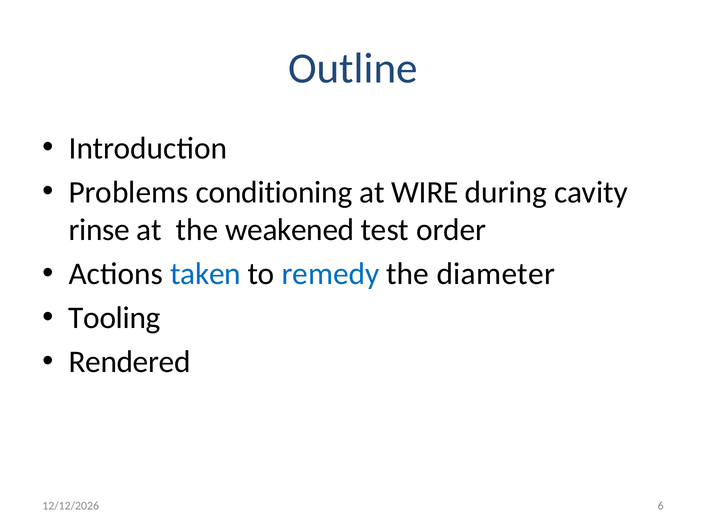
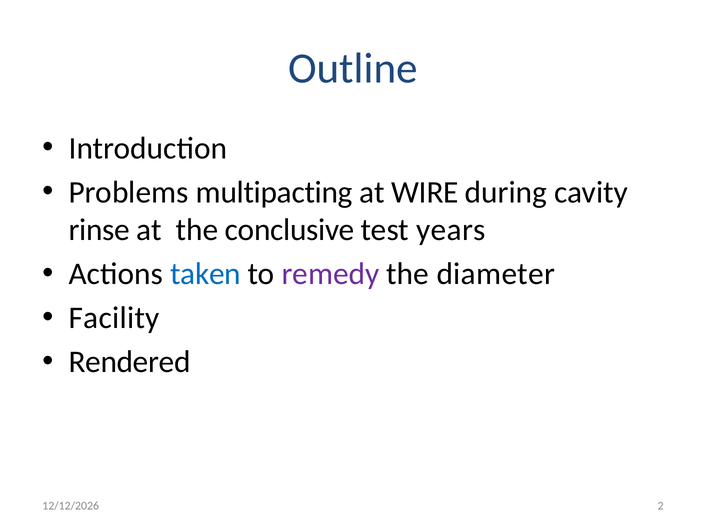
conditioning: conditioning -> multipacting
weakened: weakened -> conclusive
order: order -> years
remedy colour: blue -> purple
Tooling: Tooling -> Facility
6: 6 -> 2
